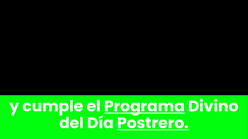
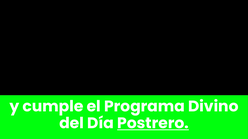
Programa underline: present -> none
